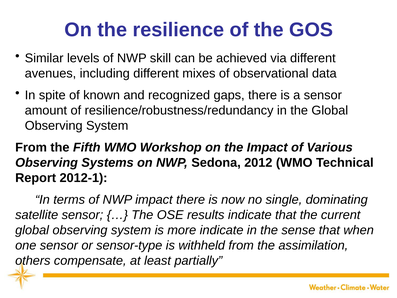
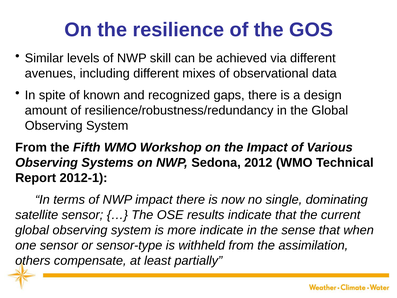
a sensor: sensor -> design
